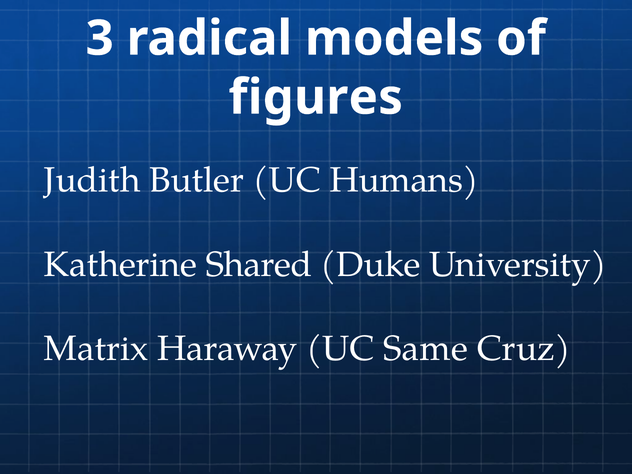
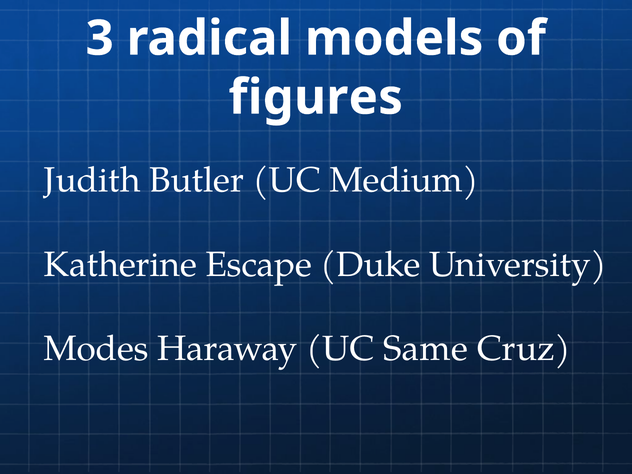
Humans: Humans -> Medium
Shared: Shared -> Escape
Matrix: Matrix -> Modes
